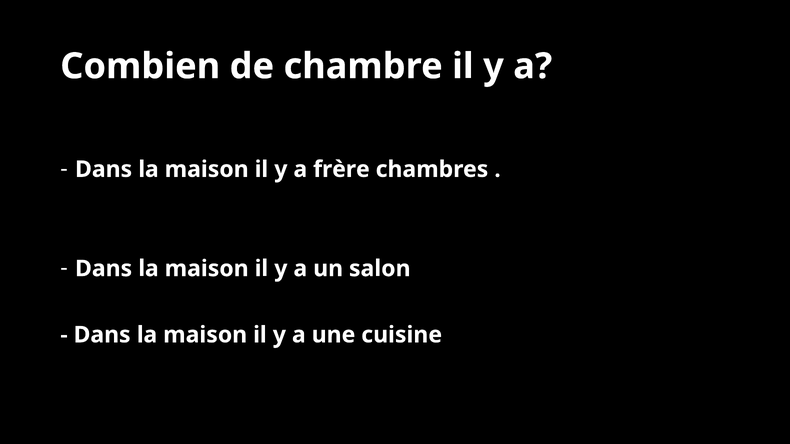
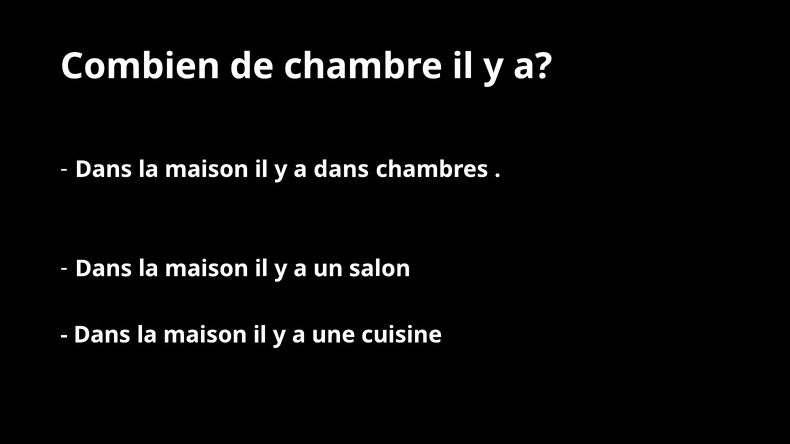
a frère: frère -> dans
